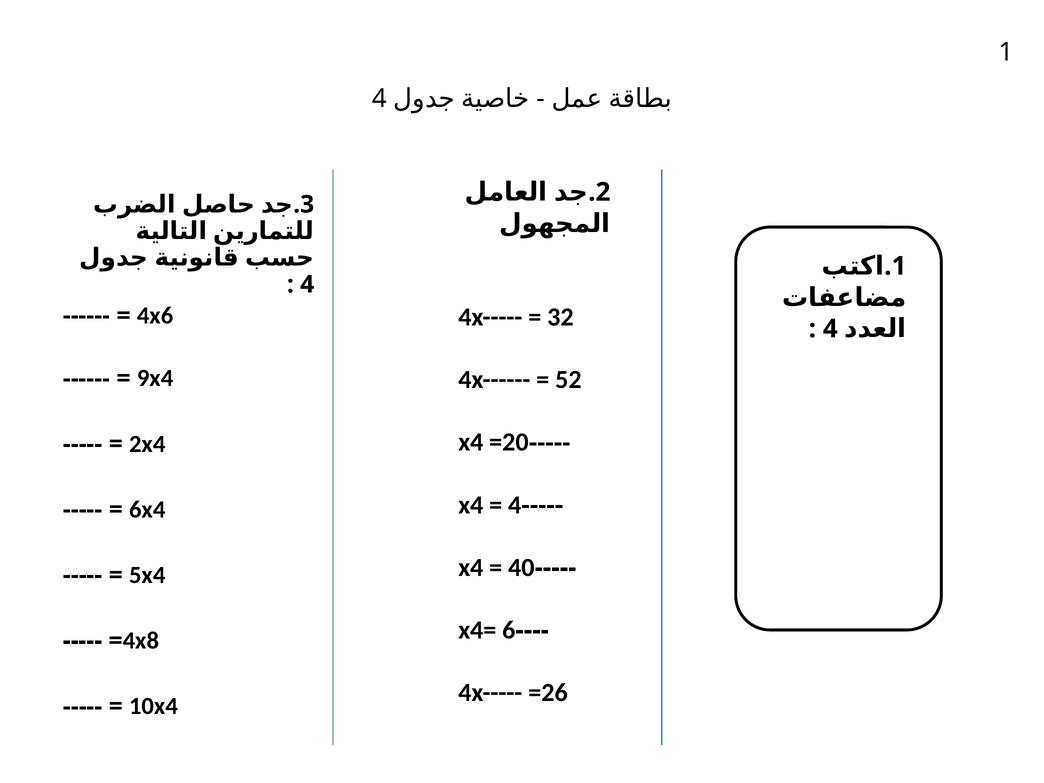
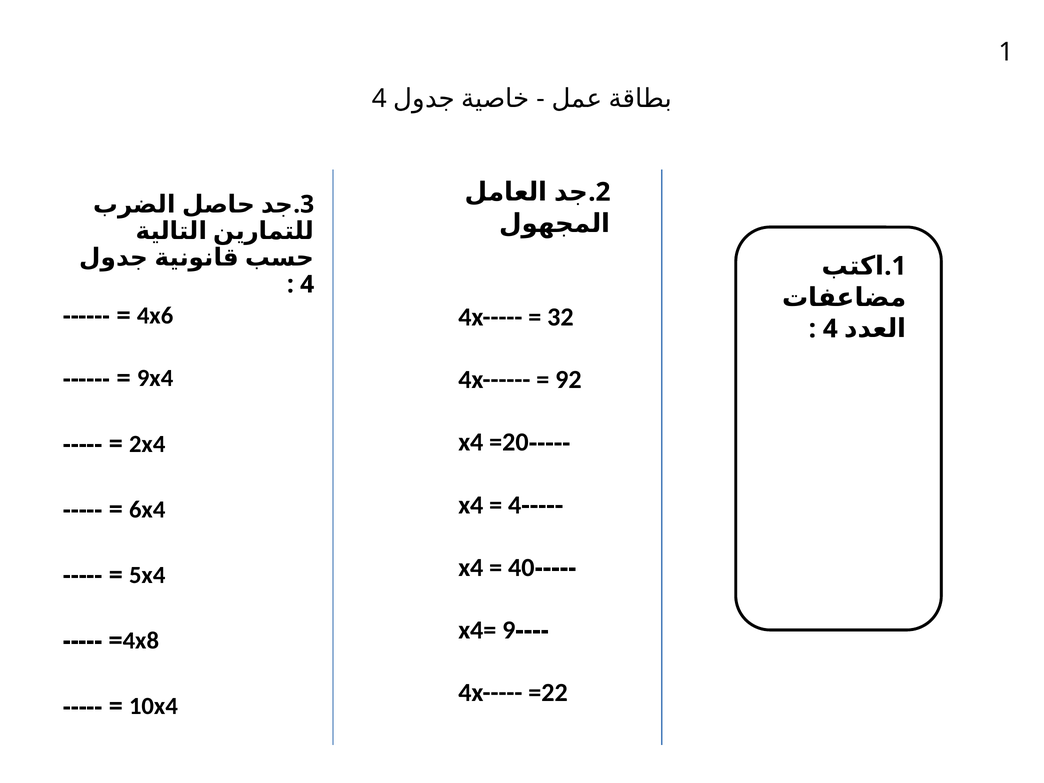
52: 52 -> 92
6: 6 -> 9
=26: =26 -> =22
